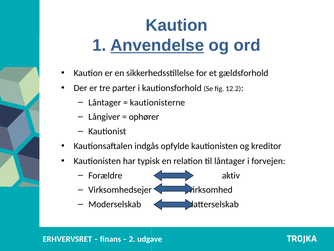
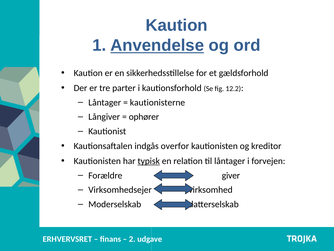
opfylde: opfylde -> overfor
typisk underline: none -> present
aktiv: aktiv -> giver
